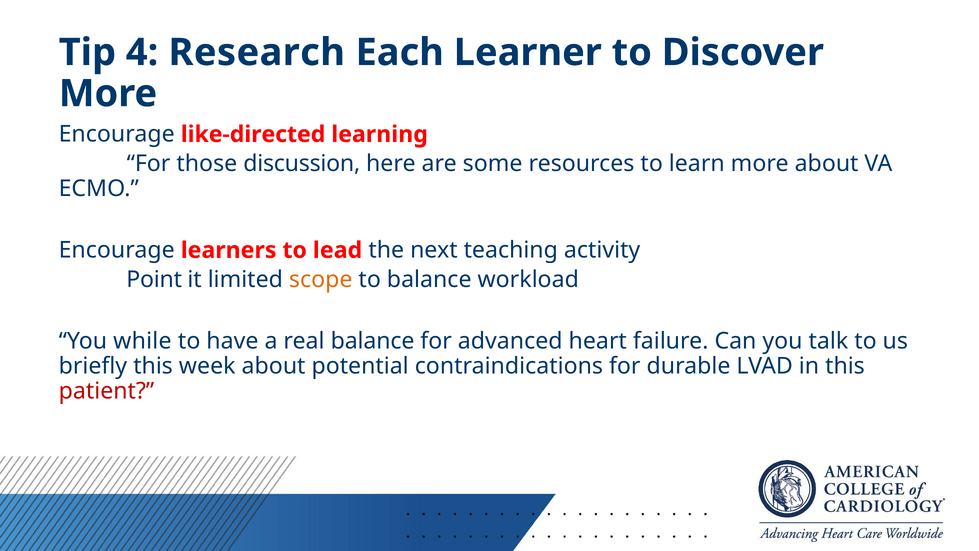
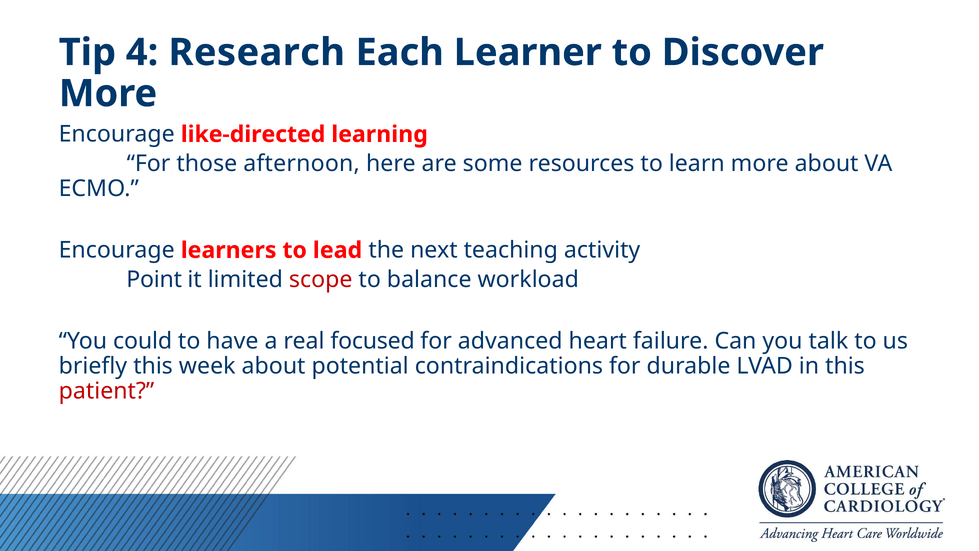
discussion: discussion -> afternoon
scope colour: orange -> red
while: while -> could
real balance: balance -> focused
